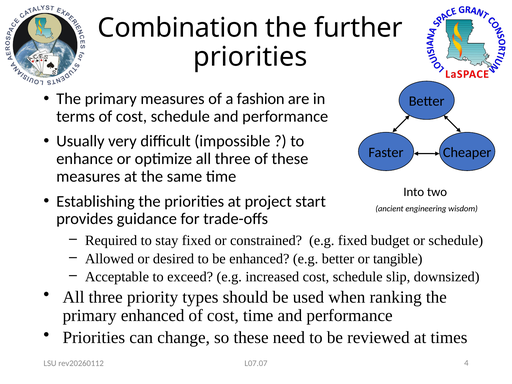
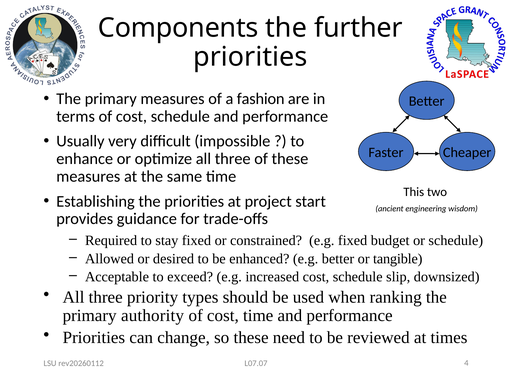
Combination: Combination -> Components
Into: Into -> This
primary enhanced: enhanced -> authority
